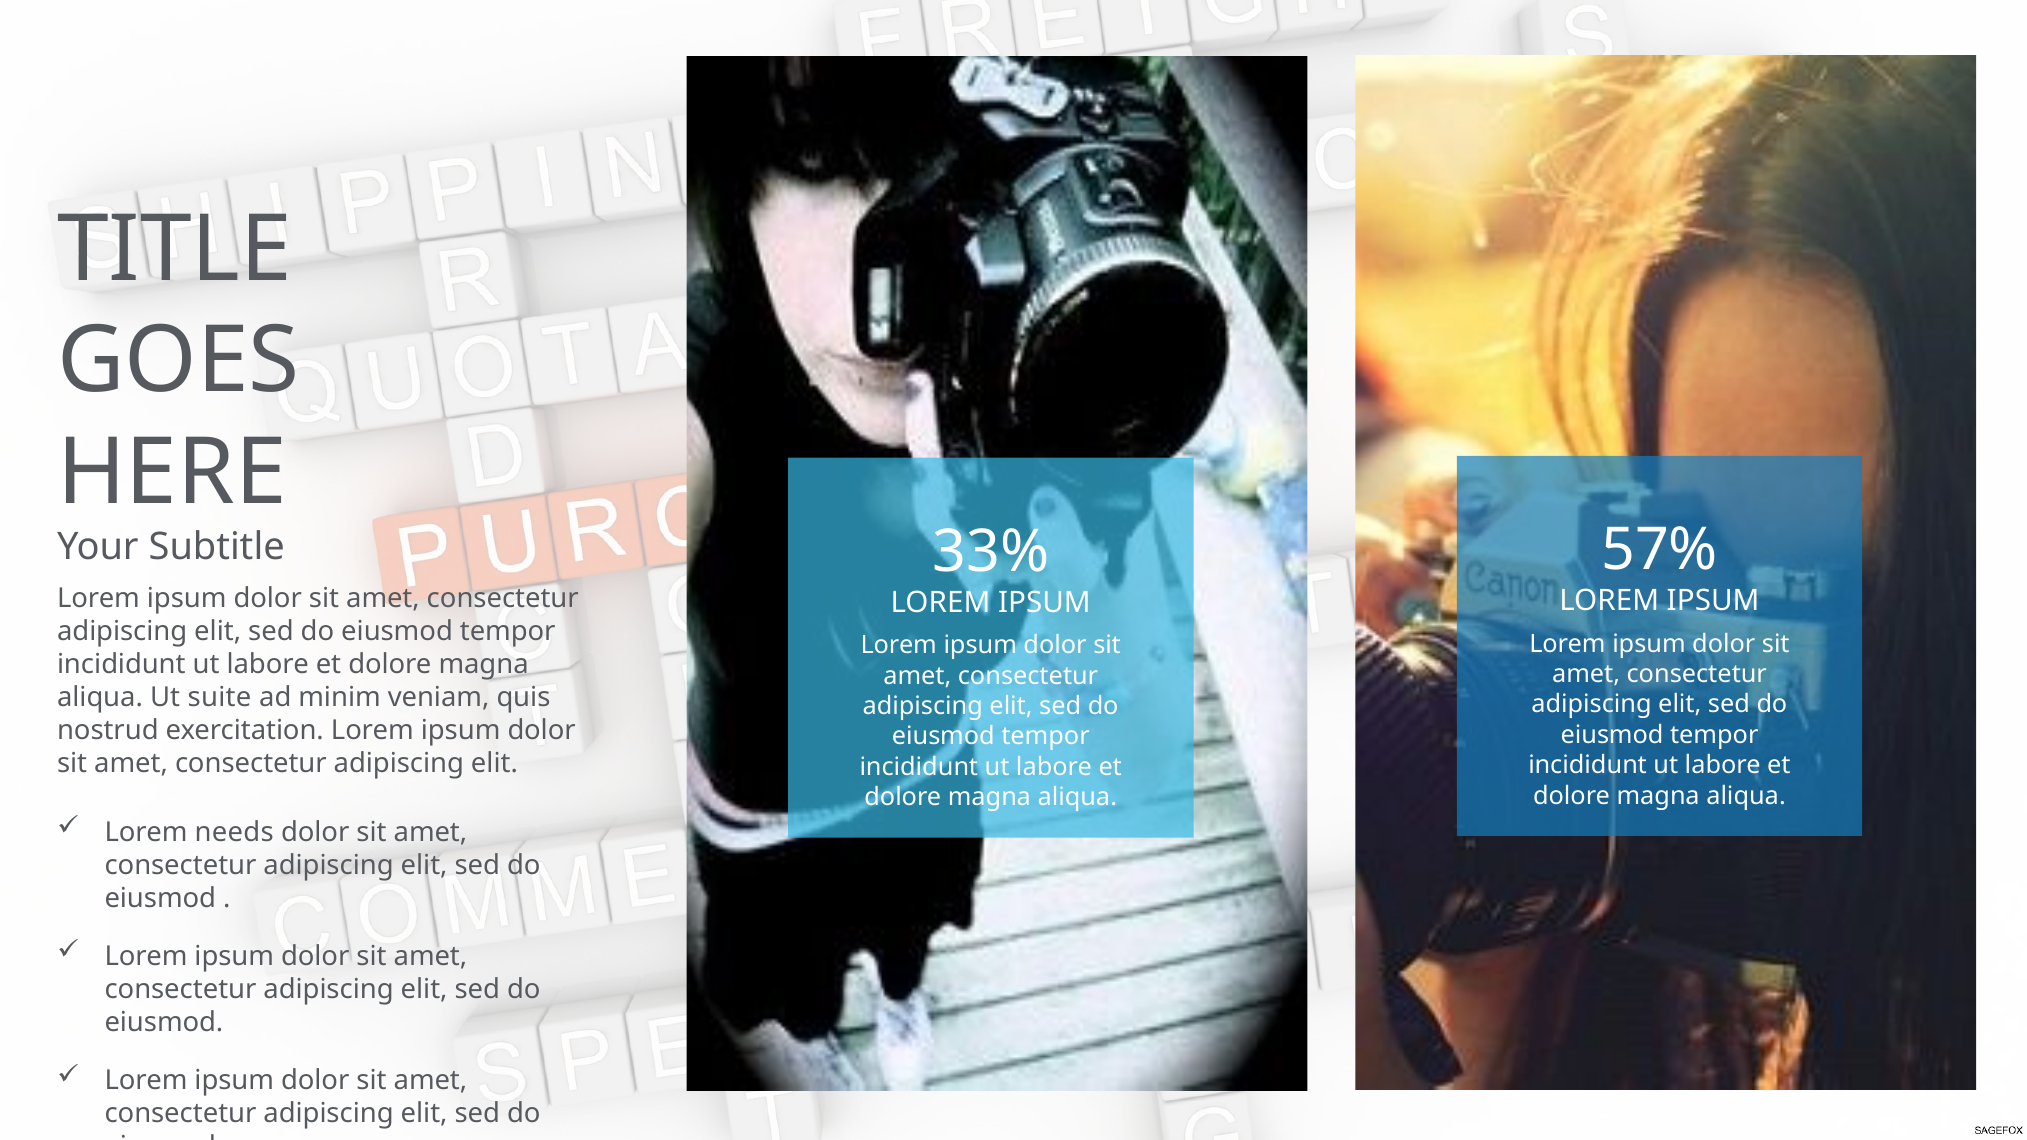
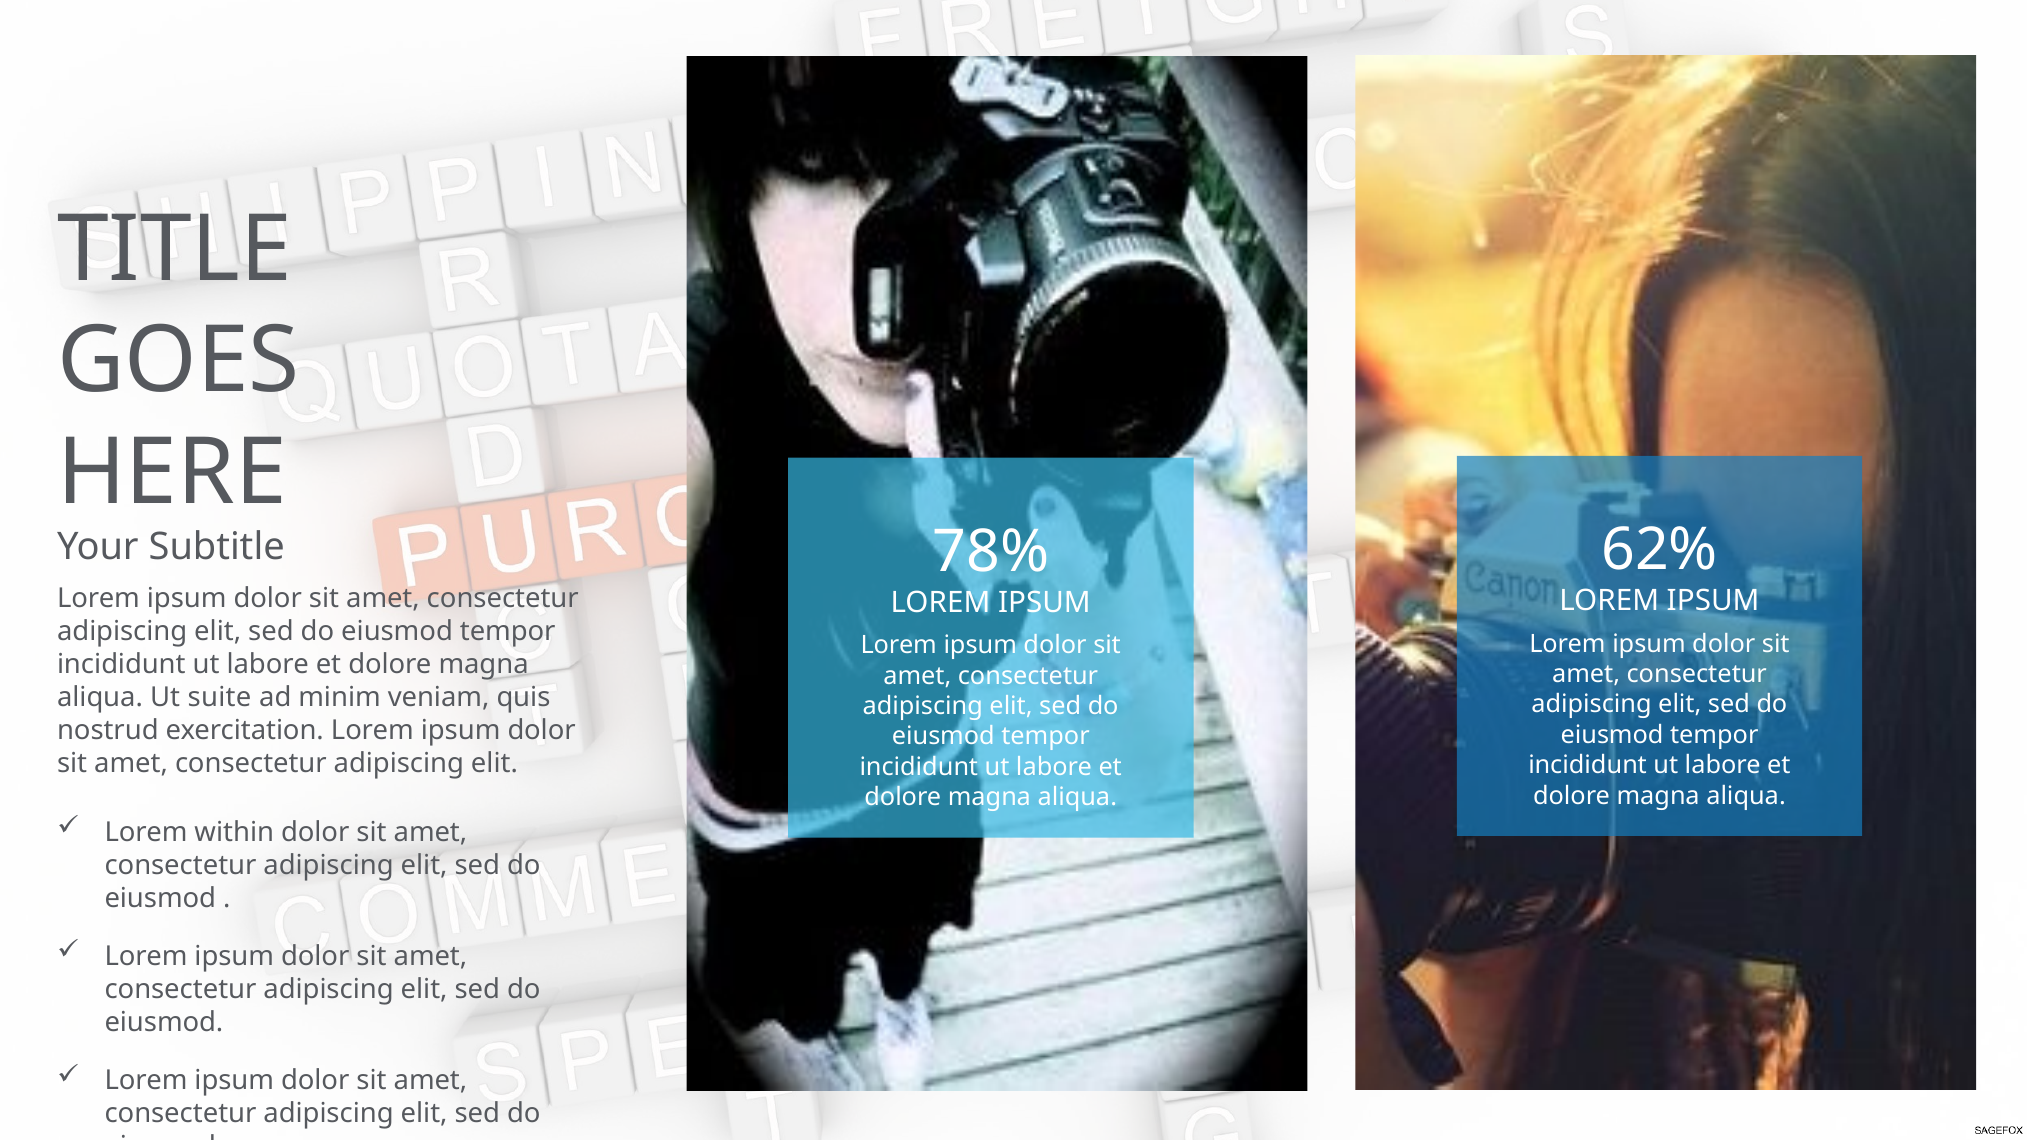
57%: 57% -> 62%
33%: 33% -> 78%
needs: needs -> within
